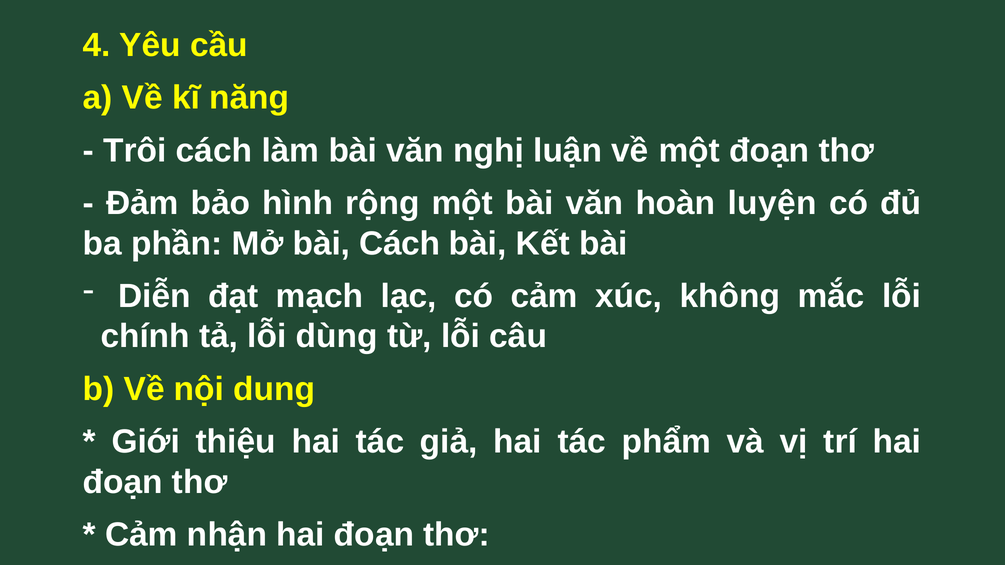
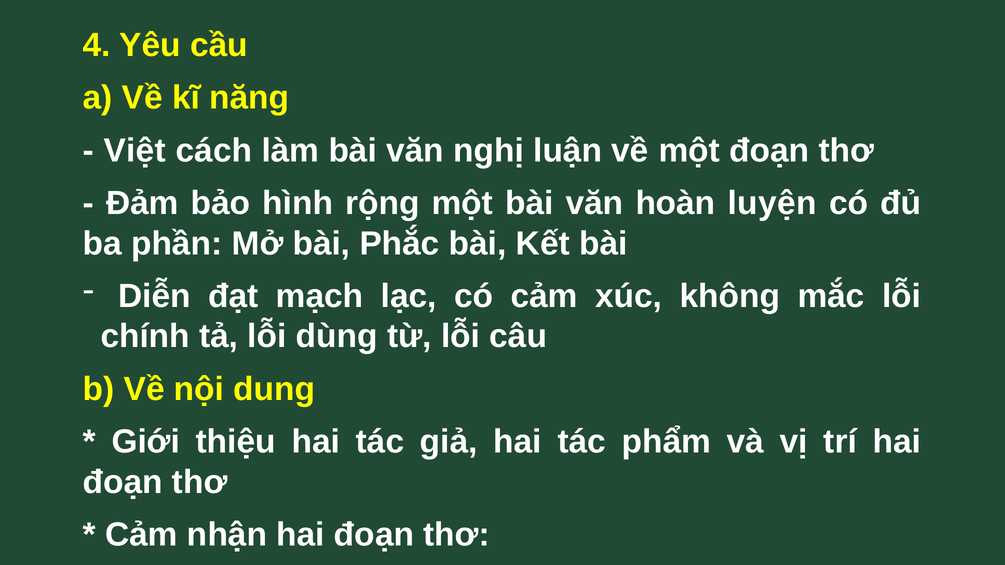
Trôi: Trôi -> Việt
bài Cách: Cách -> Phắc
